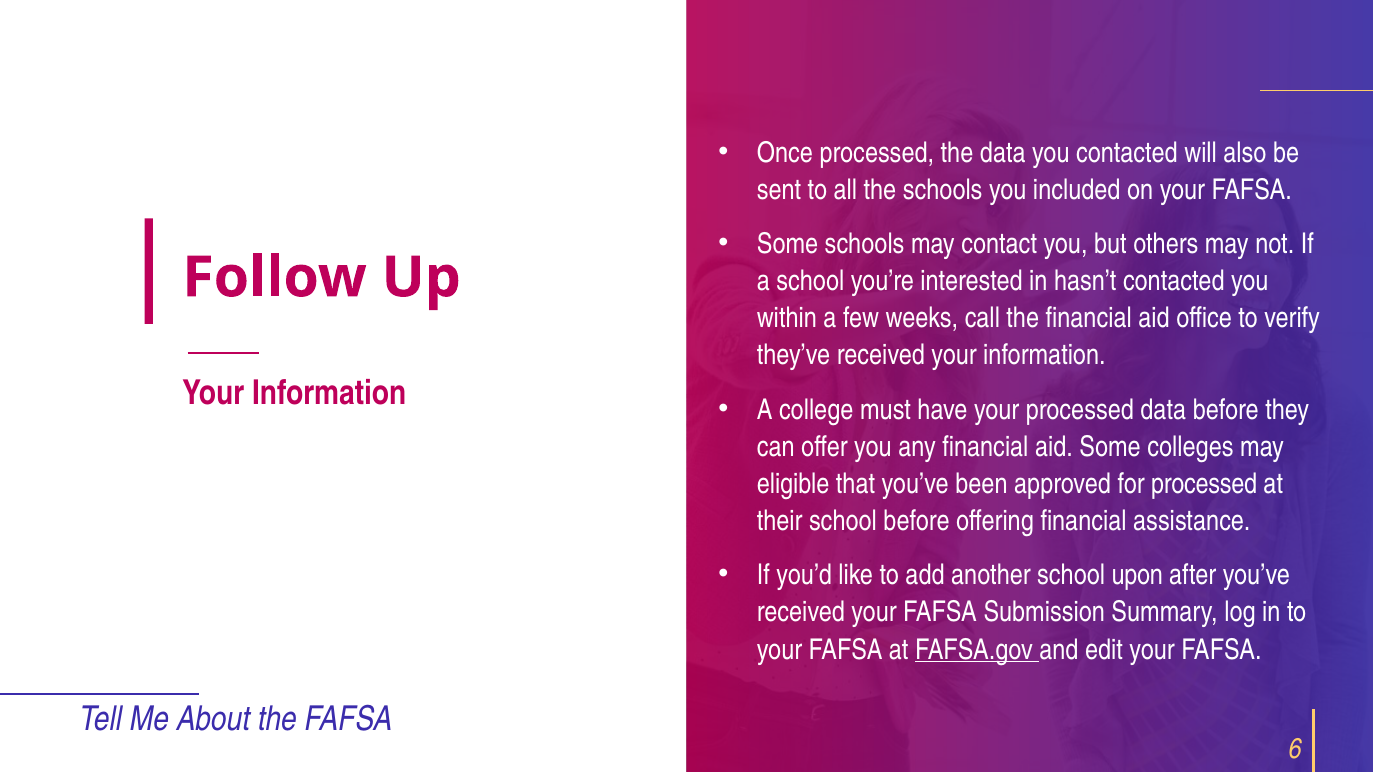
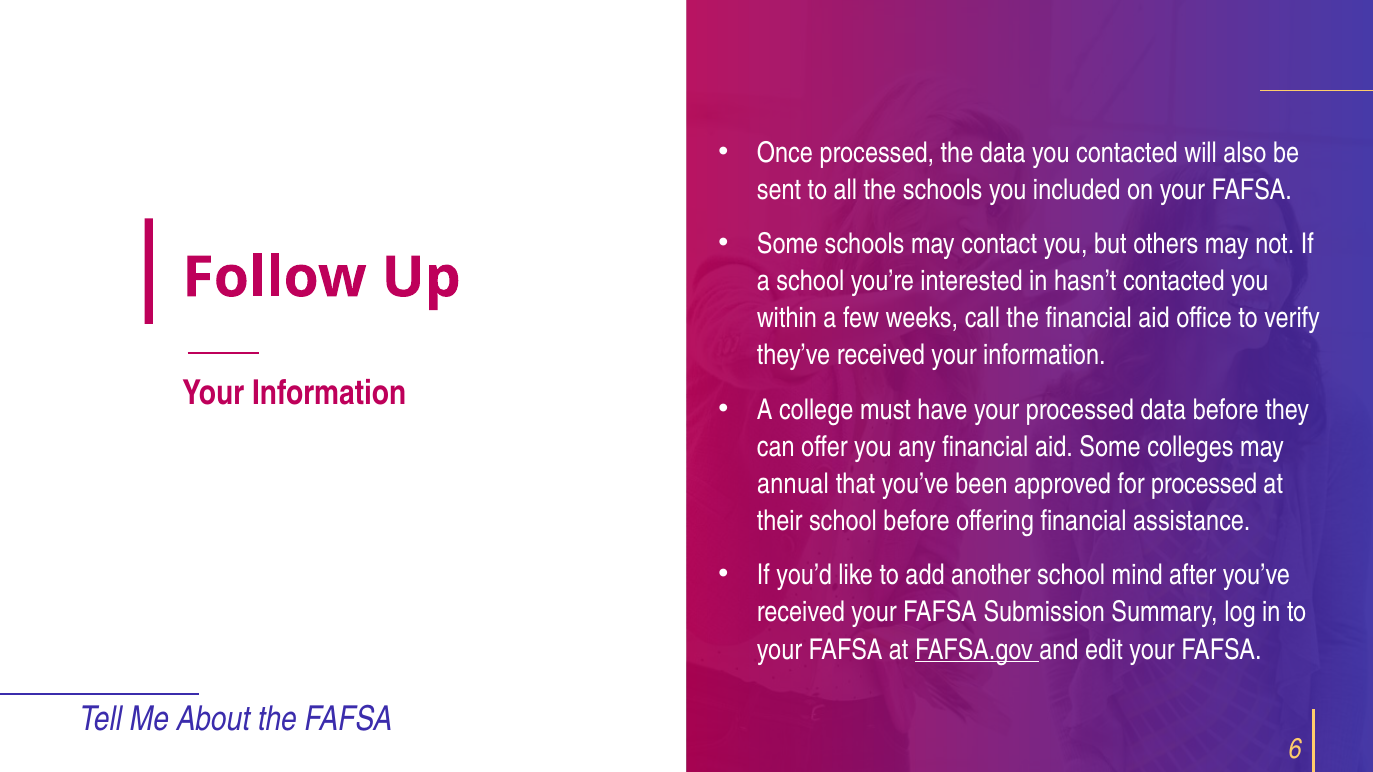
eligible: eligible -> annual
upon: upon -> mind
